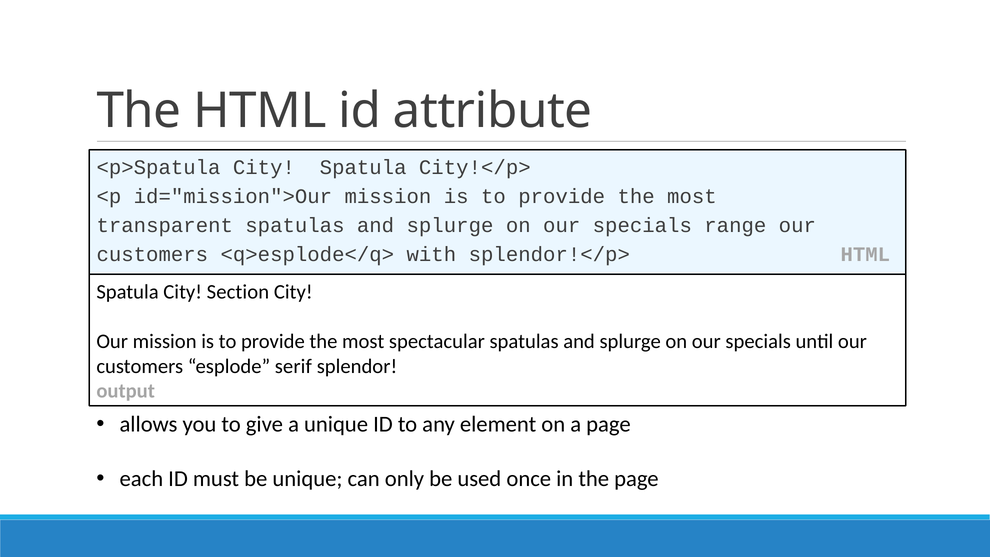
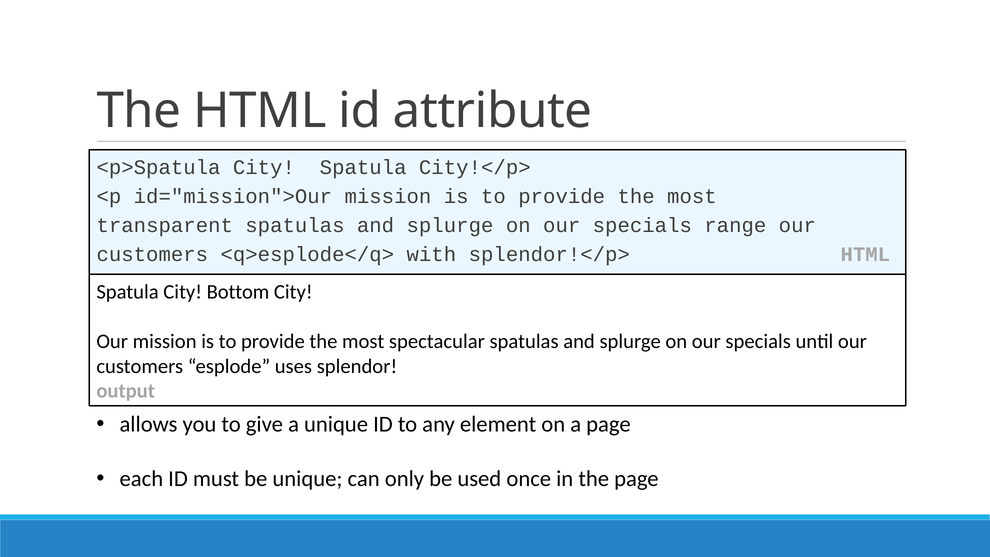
Section: Section -> Bottom
serif: serif -> uses
